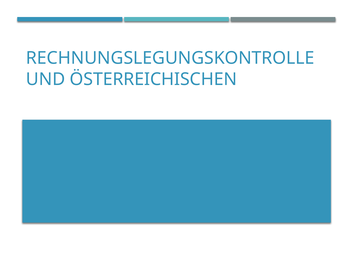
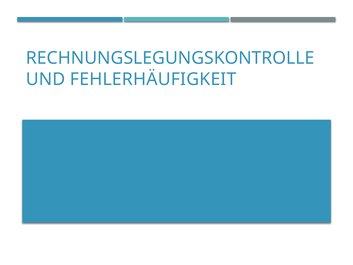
ÖSTERREICHISCHEN: ÖSTERREICHISCHEN -> FEHLERHÄUFIGKEIT
